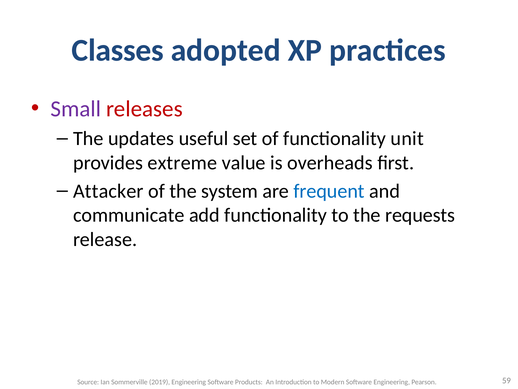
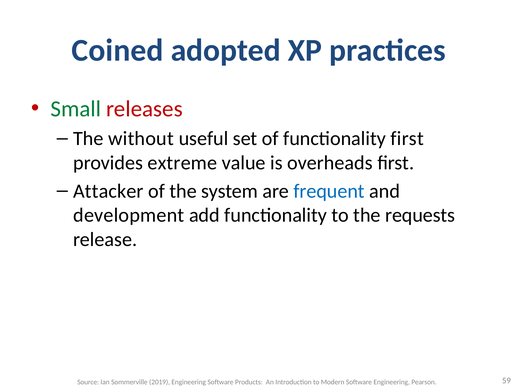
Classes: Classes -> Coined
Small colour: purple -> green
updates: updates -> without
functionality unit: unit -> first
communicate: communicate -> development
